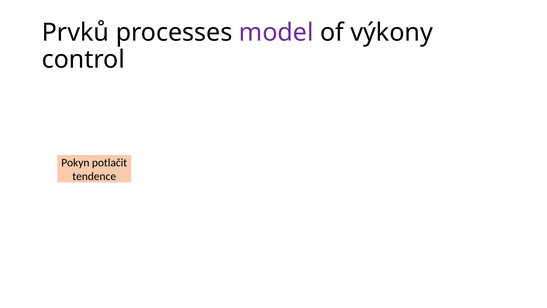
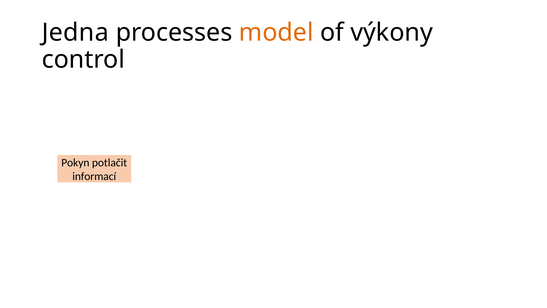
Prvků: Prvků -> Jedna
model colour: purple -> orange
tendence: tendence -> informací
